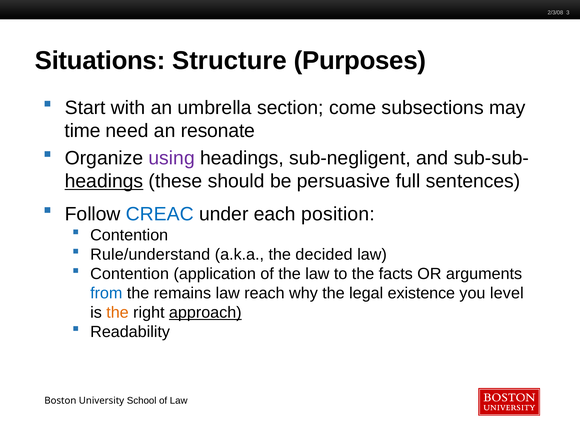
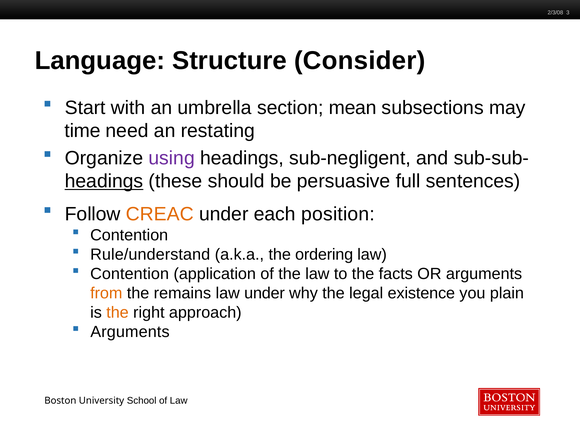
Situations: Situations -> Language
Purposes: Purposes -> Consider
come: come -> mean
resonate: resonate -> restating
CREAC colour: blue -> orange
decided: decided -> ordering
from colour: blue -> orange
law reach: reach -> under
level: level -> plain
approach underline: present -> none
Readability at (130, 332): Readability -> Arguments
